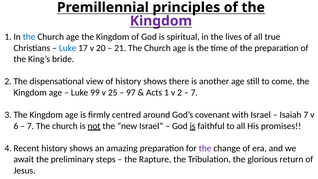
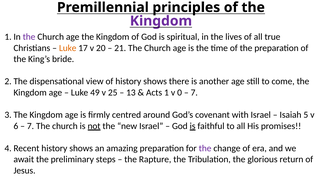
the at (29, 37) colour: blue -> purple
Luke at (68, 48) colour: blue -> orange
99: 99 -> 49
97: 97 -> 13
2: 2 -> 0
Isaiah 7: 7 -> 5
